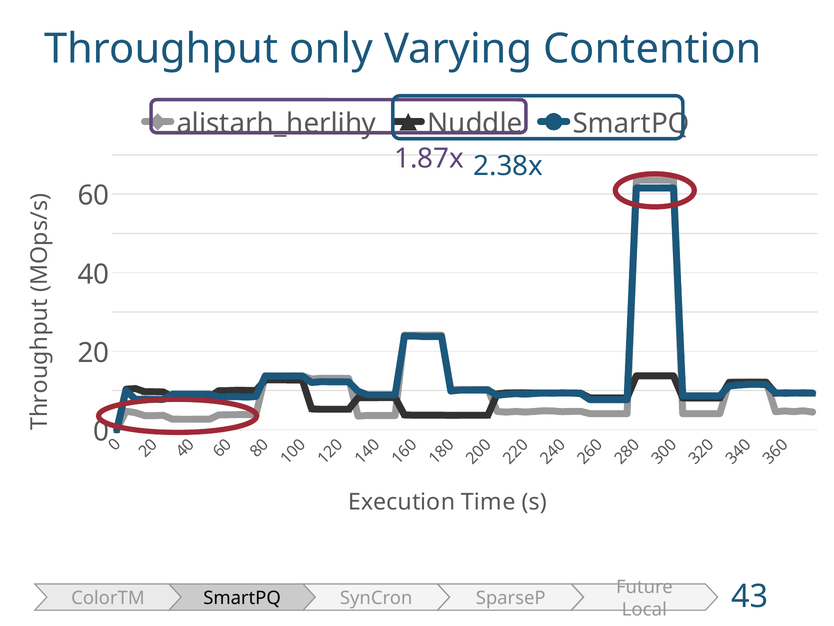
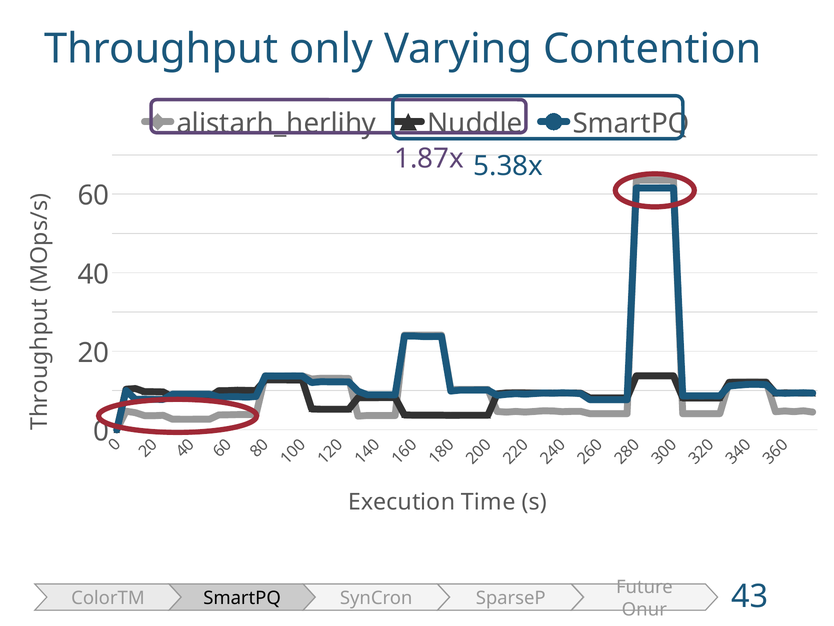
2.38x: 2.38x -> 5.38x
Local: Local -> Onur
